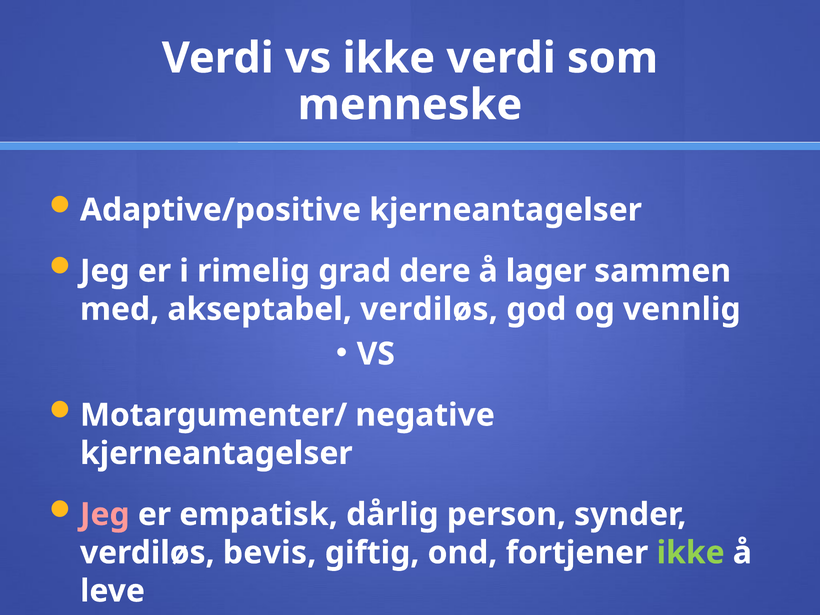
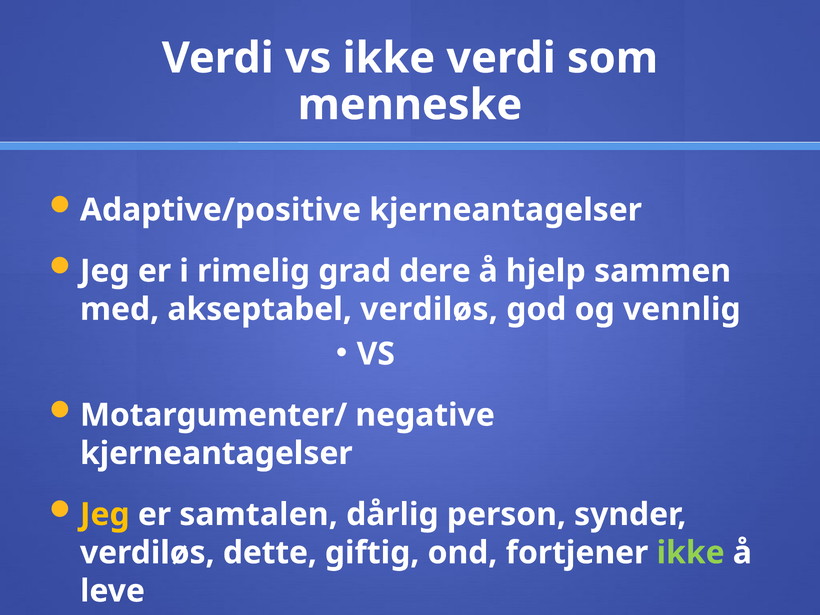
lager: lager -> hjelp
Jeg at (105, 514) colour: pink -> yellow
empatisk: empatisk -> samtalen
bevis: bevis -> dette
